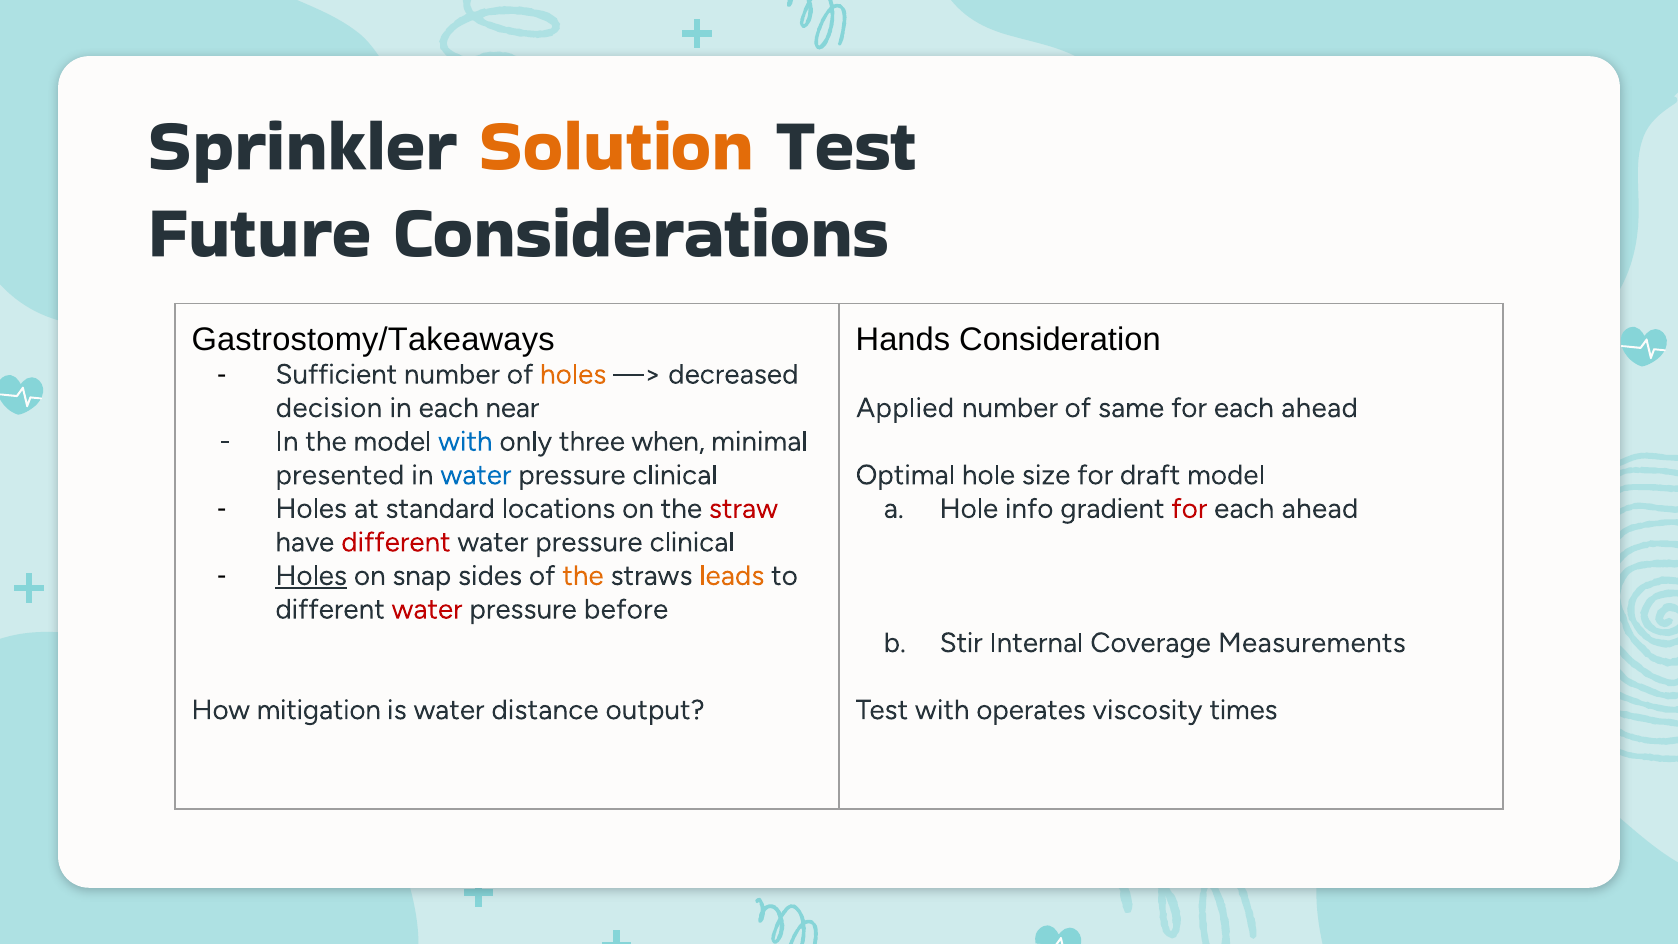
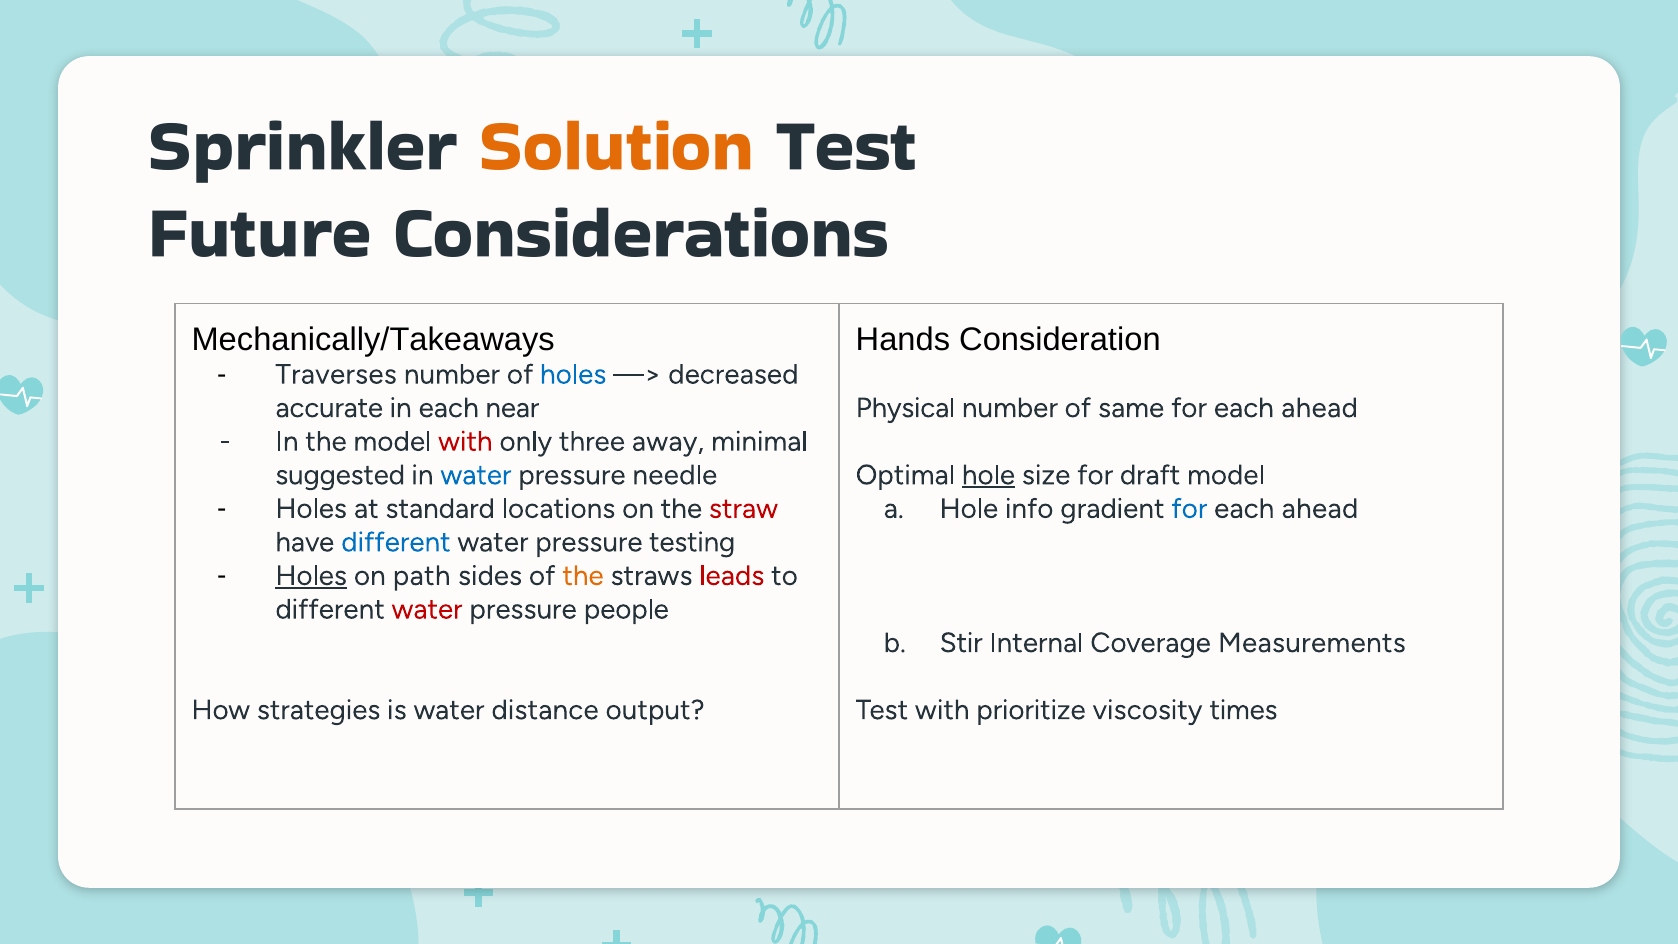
Gastrostomy/Takeaways: Gastrostomy/Takeaways -> Mechanically/Takeaways
Sufficient: Sufficient -> Traverses
holes at (573, 374) colour: orange -> blue
decision: decision -> accurate
Applied: Applied -> Physical
with at (465, 441) colour: blue -> red
when: when -> away
presented: presented -> suggested
clinical at (675, 475): clinical -> needle
hole at (988, 475) underline: none -> present
for at (1189, 509) colour: red -> blue
different at (396, 542) colour: red -> blue
clinical at (692, 542): clinical -> testing
snap: snap -> path
leads colour: orange -> red
before: before -> people
mitigation: mitigation -> strategies
operates: operates -> prioritize
